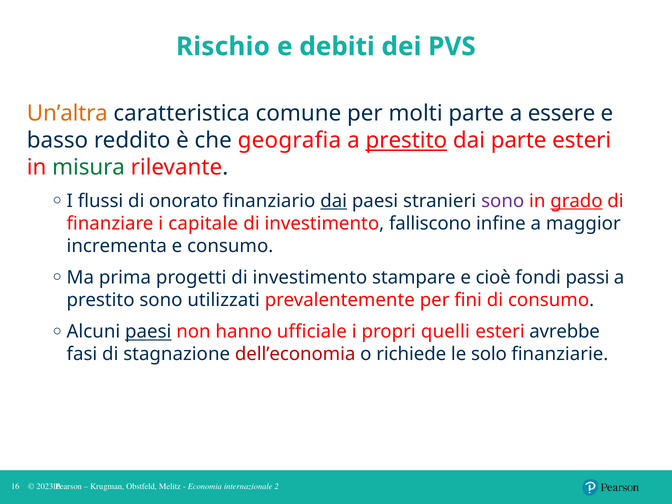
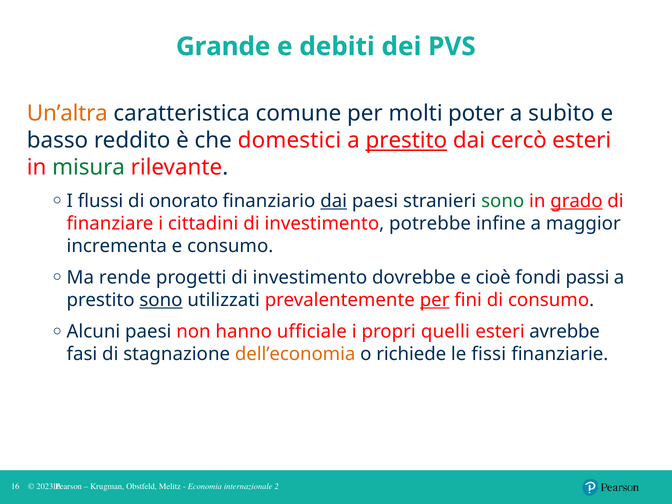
Rischio: Rischio -> Grande
molti parte: parte -> poter
essere: essere -> subìto
geografia: geografia -> domestici
dai parte: parte -> cercò
sono at (503, 201) colour: purple -> green
capitale: capitale -> cittadini
falliscono: falliscono -> potrebbe
prima: prima -> rende
stampare: stampare -> dovrebbe
sono at (161, 300) underline: none -> present
per at (435, 300) underline: none -> present
paesi at (148, 332) underline: present -> none
dell’economia colour: red -> orange
solo: solo -> fissi
